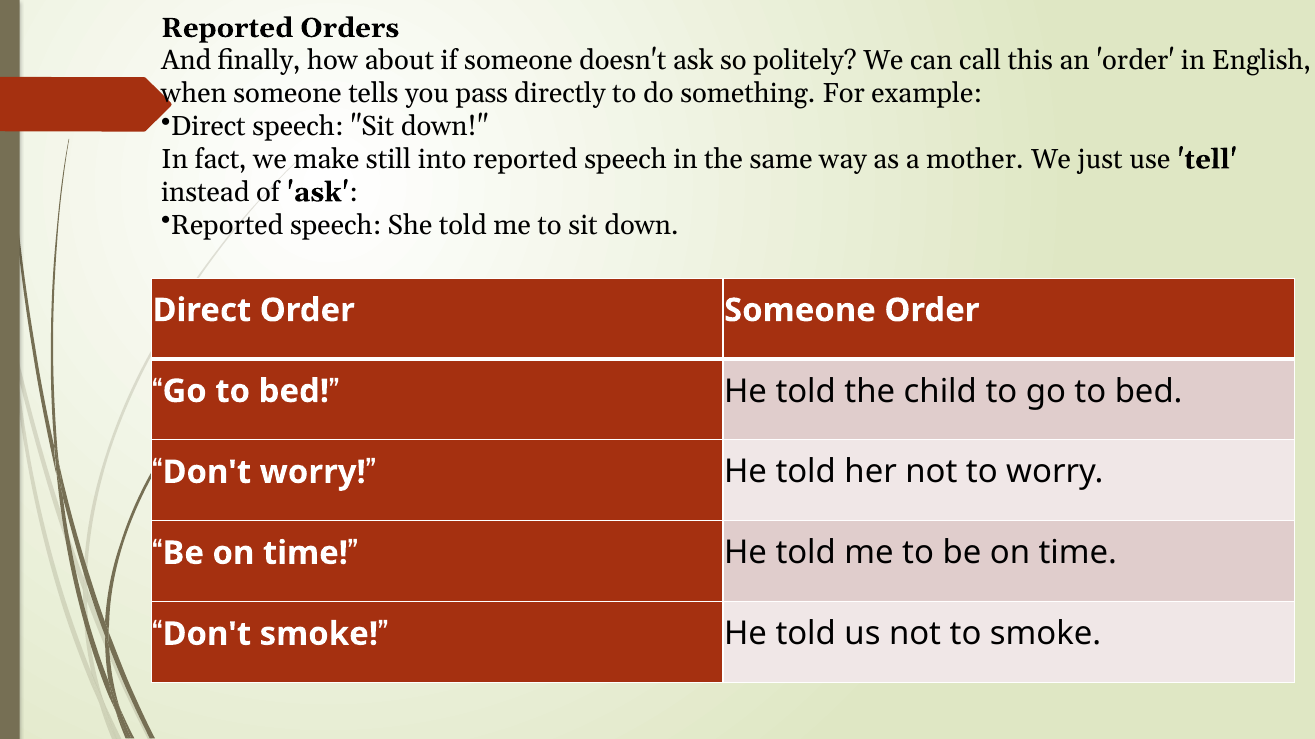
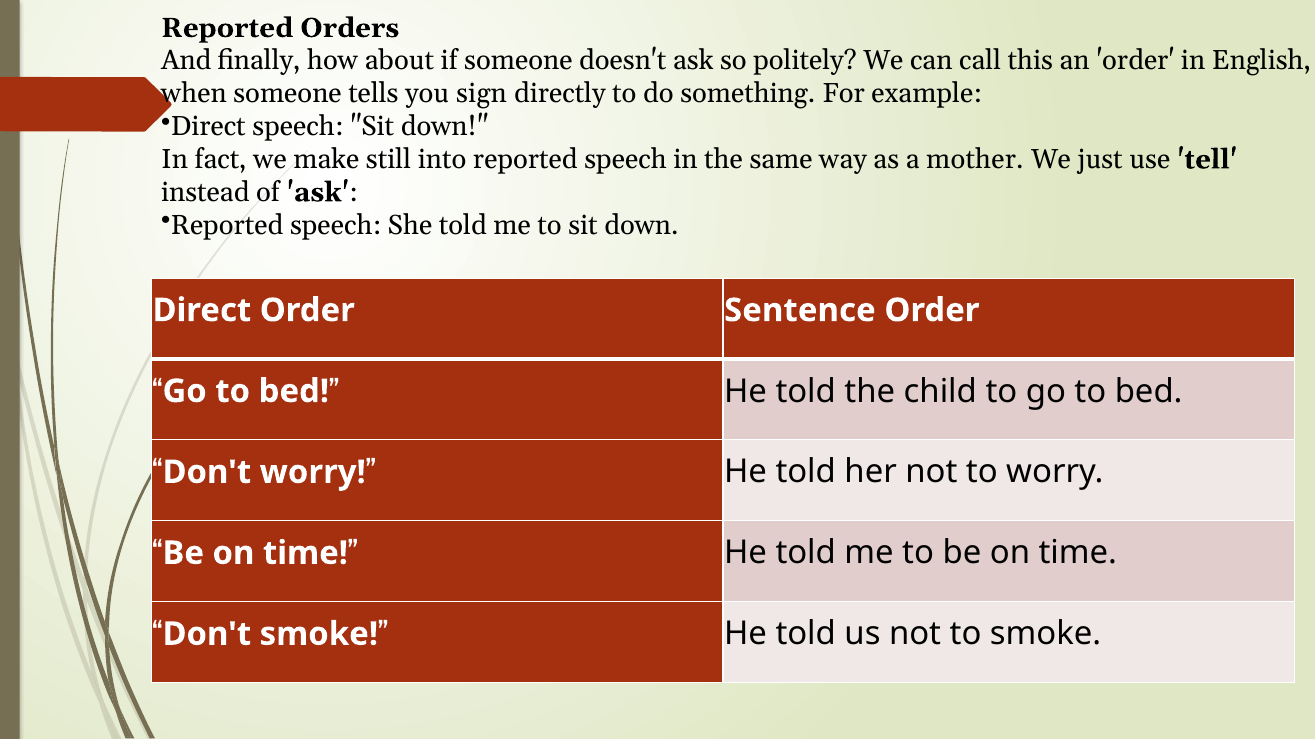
pass: pass -> sign
Order Someone: Someone -> Sentence
